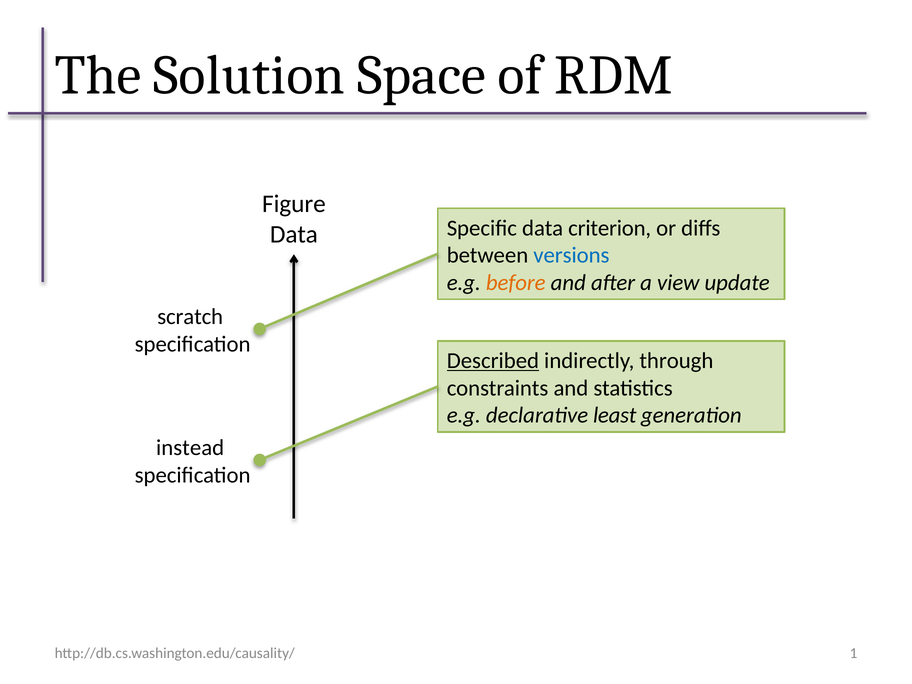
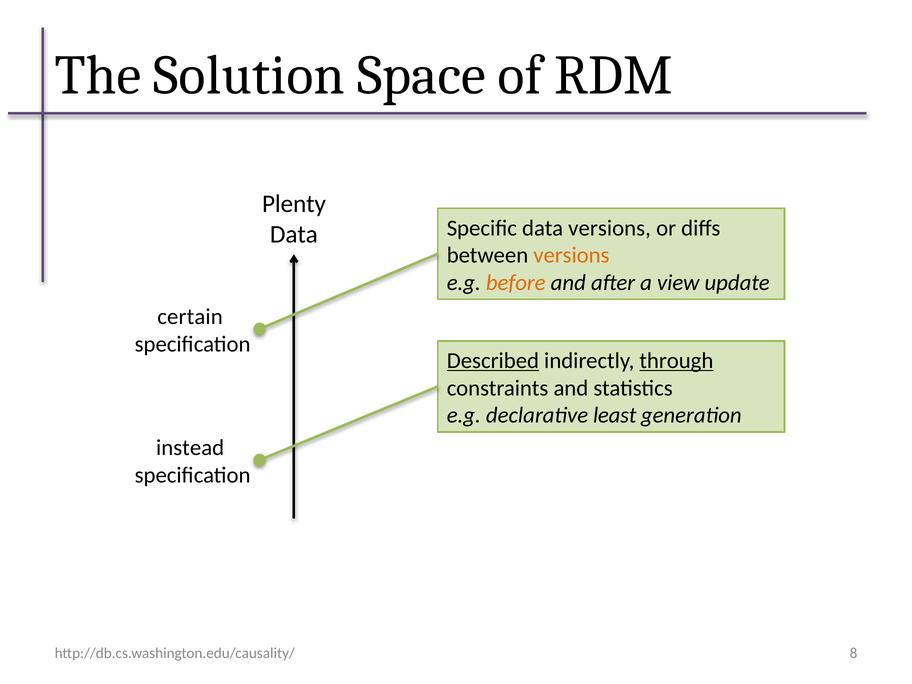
Figure: Figure -> Plenty
data criterion: criterion -> versions
versions at (571, 255) colour: blue -> orange
scratch: scratch -> certain
through underline: none -> present
1: 1 -> 8
